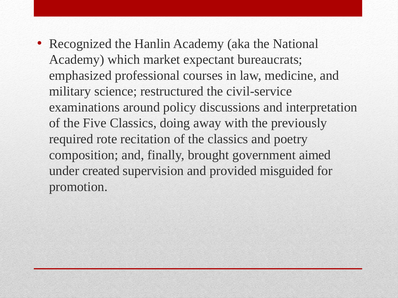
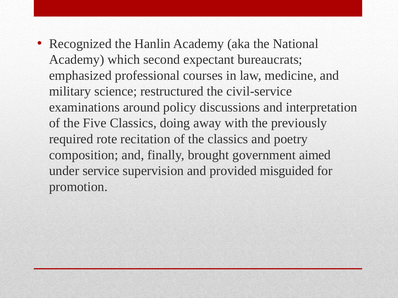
market: market -> second
created: created -> service
